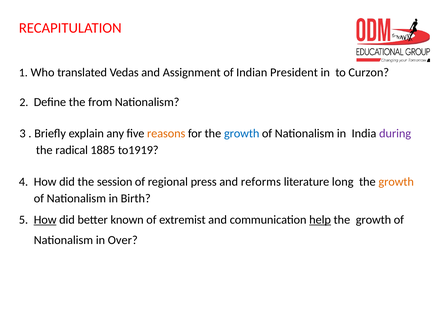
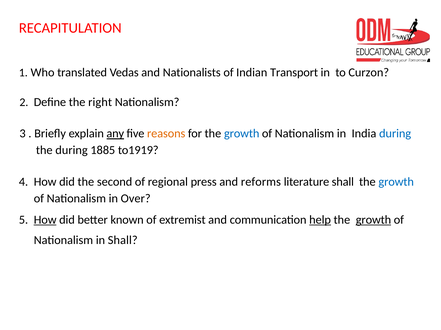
Assignment: Assignment -> Nationalists
President: President -> Transport
from: from -> right
any underline: none -> present
during at (395, 134) colour: purple -> blue
the radical: radical -> during
session: session -> second
literature long: long -> shall
growth at (396, 182) colour: orange -> blue
Birth: Birth -> Over
growth at (373, 220) underline: none -> present
in Over: Over -> Shall
